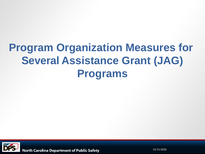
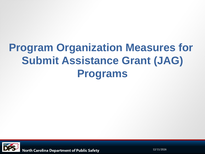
Several: Several -> Submit
